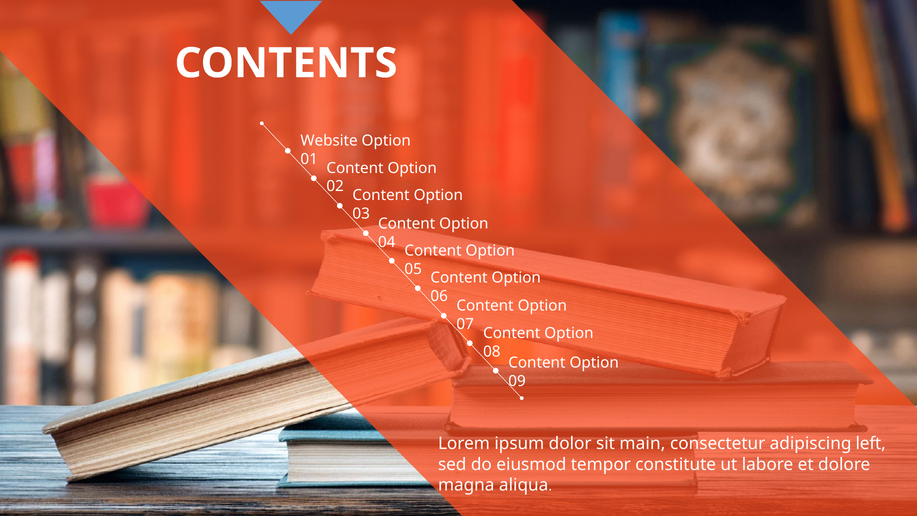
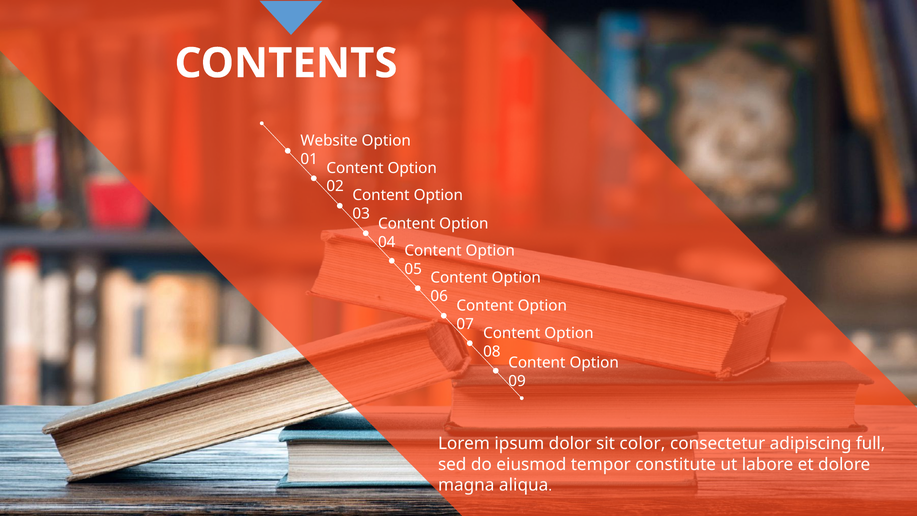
main: main -> color
left: left -> full
